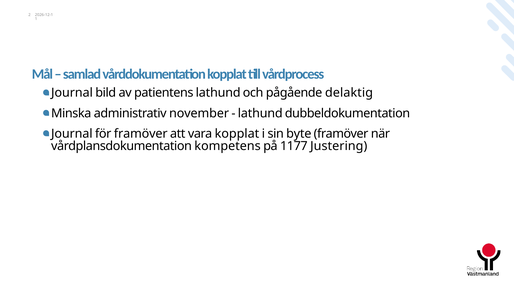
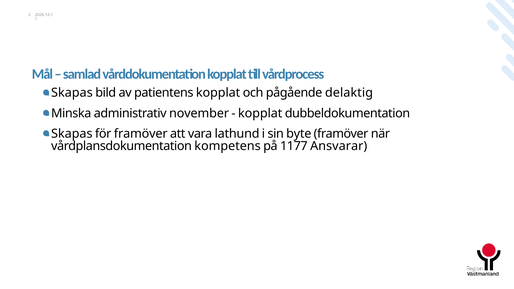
Journal at (72, 93): Journal -> Skapas
patientens lathund: lathund -> kopplat
lathund at (260, 113): lathund -> kopplat
Journal at (72, 134): Journal -> Skapas
vara kopplat: kopplat -> lathund
Justering: Justering -> Ansvarar
